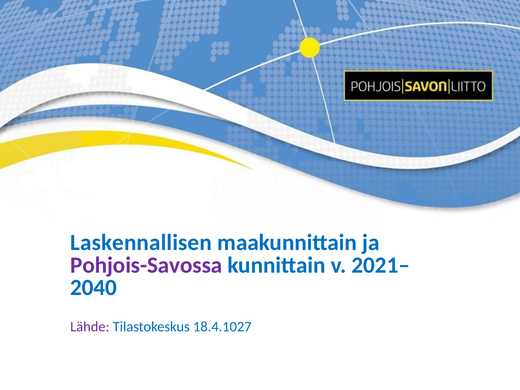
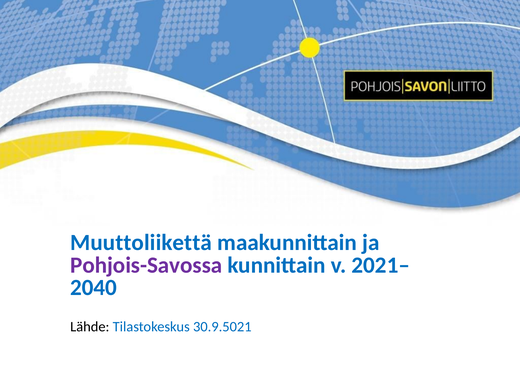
Laskennallisen: Laskennallisen -> Muuttoliikettä
Lähde colour: purple -> black
18.4.1027: 18.4.1027 -> 30.9.5021
